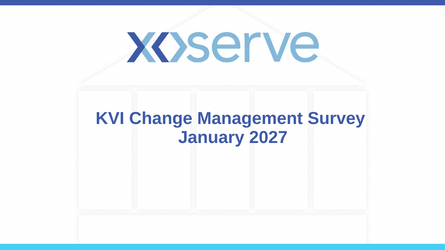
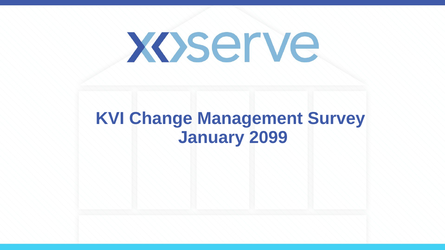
2027: 2027 -> 2099
